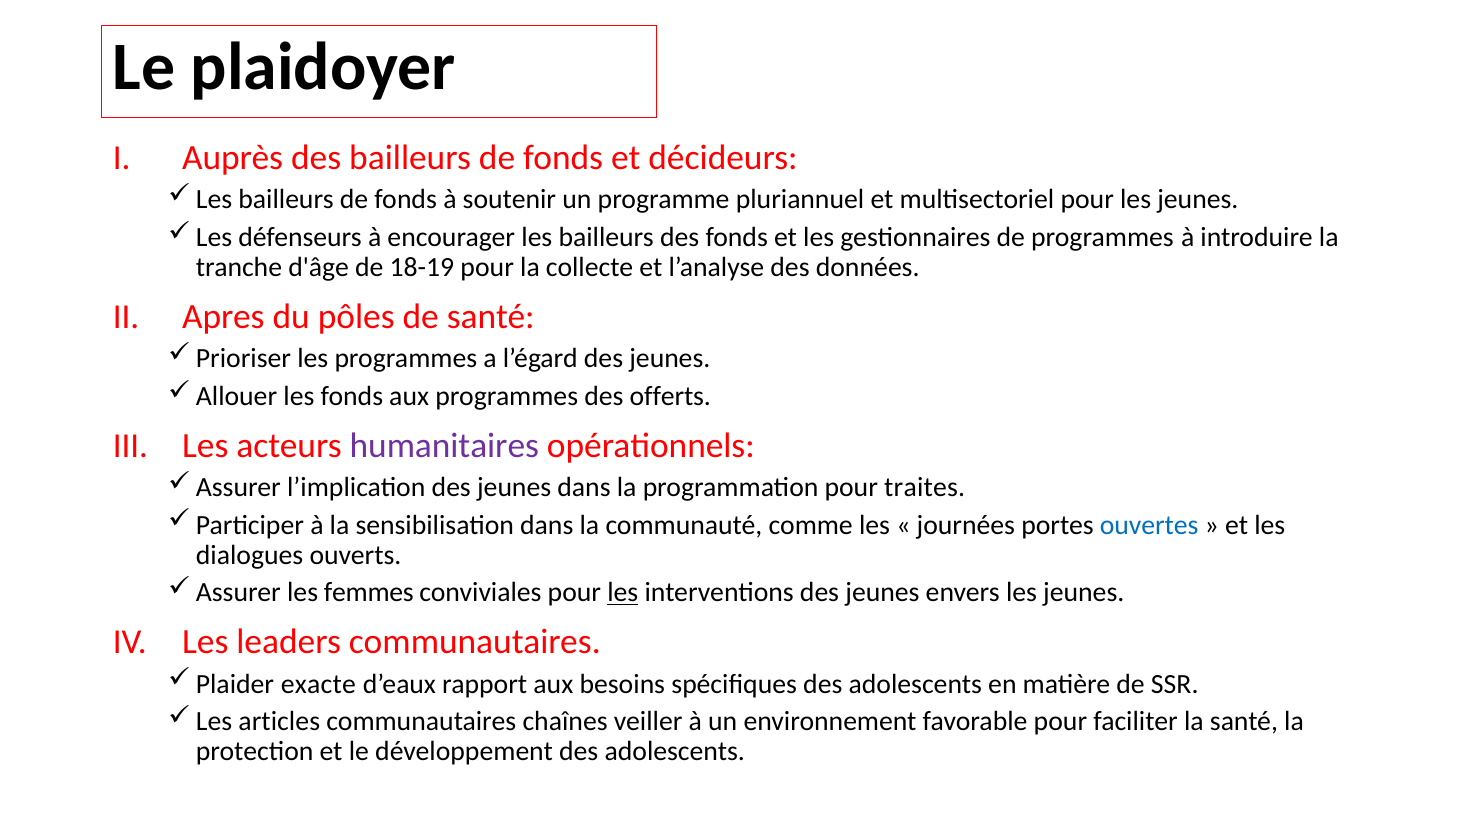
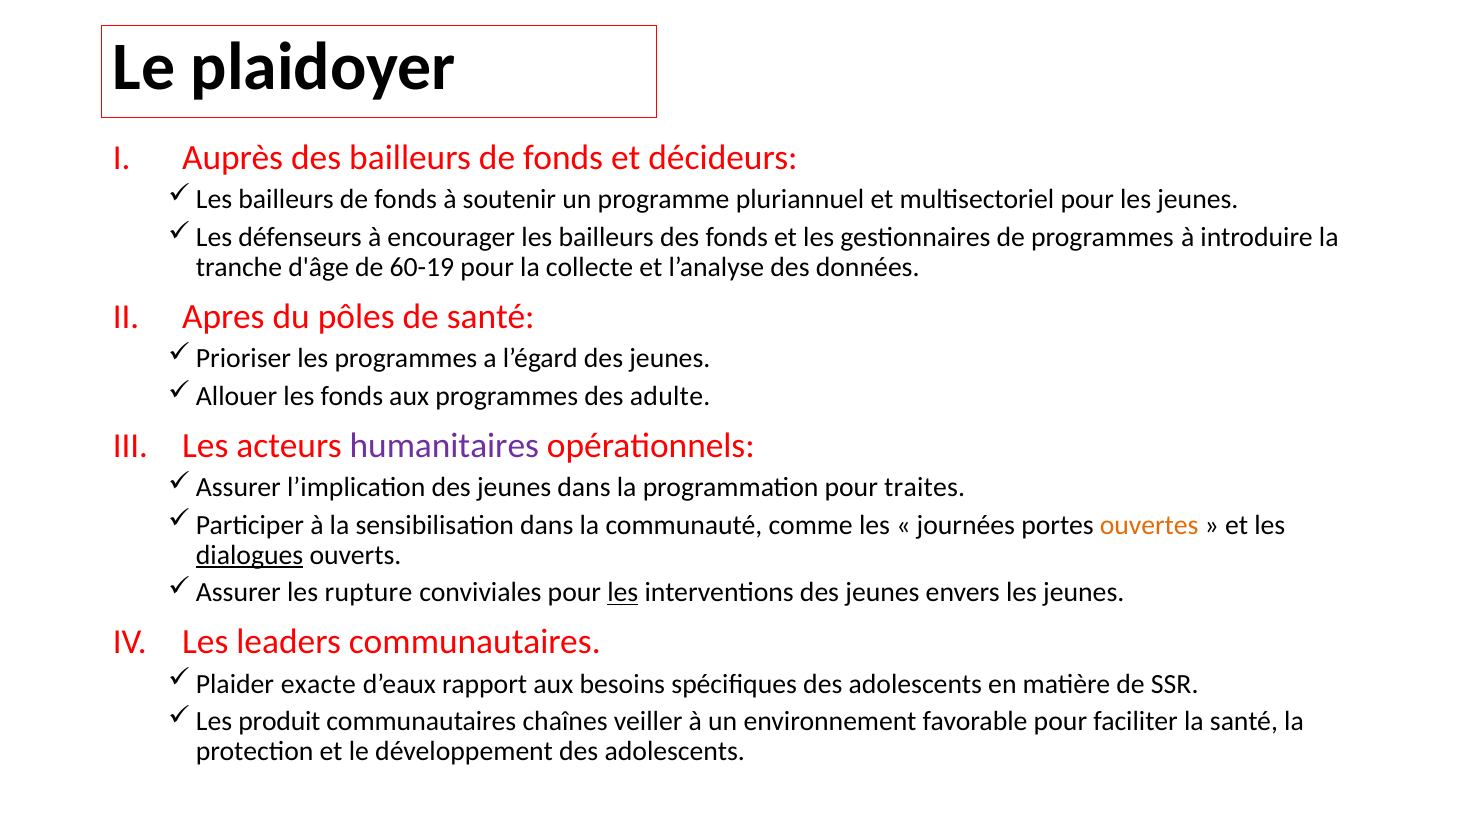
18-19: 18-19 -> 60-19
offerts: offerts -> adulte
ouvertes colour: blue -> orange
dialogues underline: none -> present
femmes: femmes -> rupture
articles: articles -> produit
